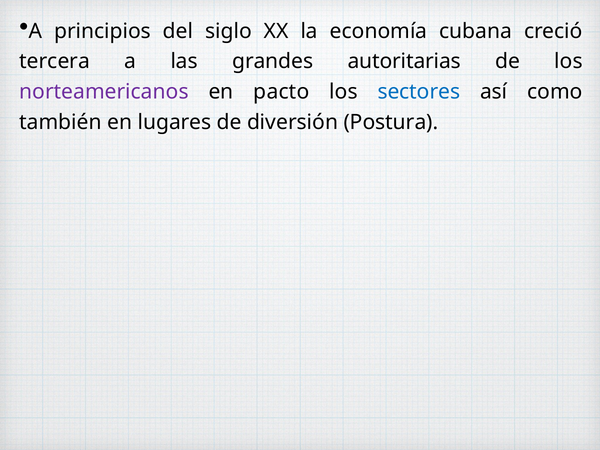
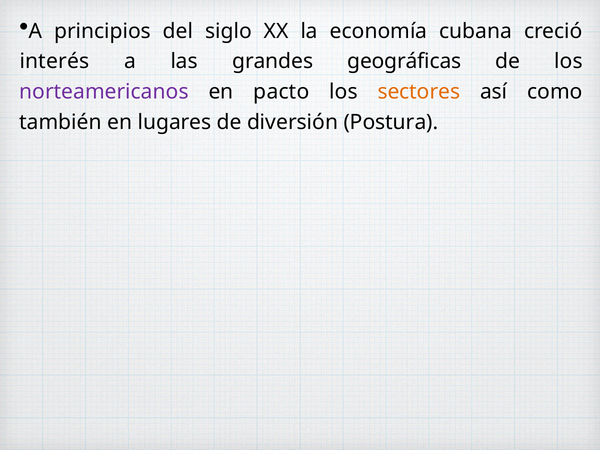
tercera: tercera -> interés
autoritarias: autoritarias -> geográficas
sectores colour: blue -> orange
